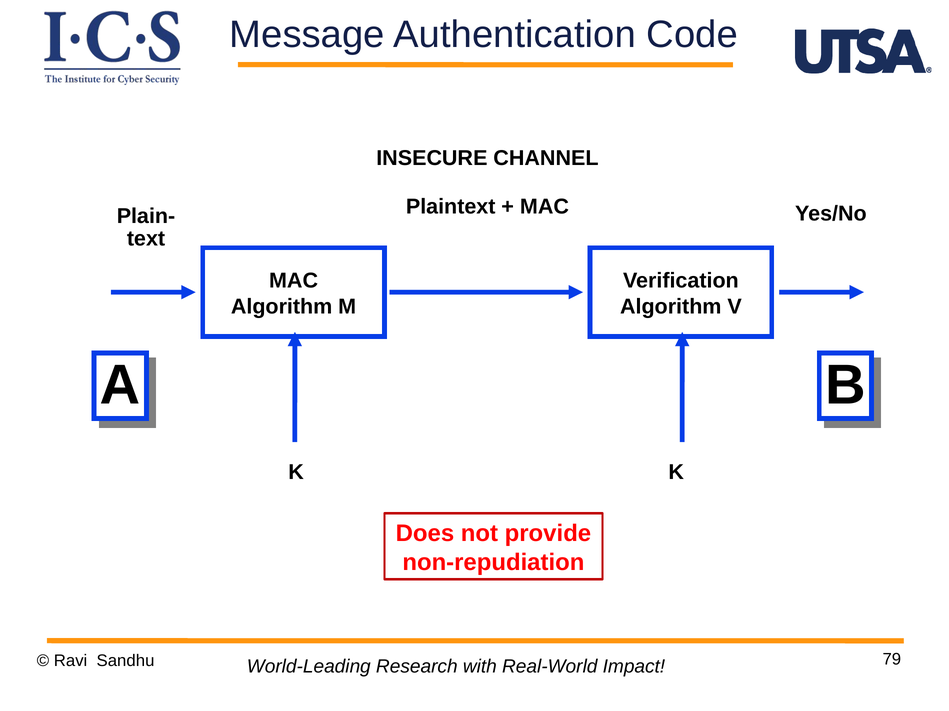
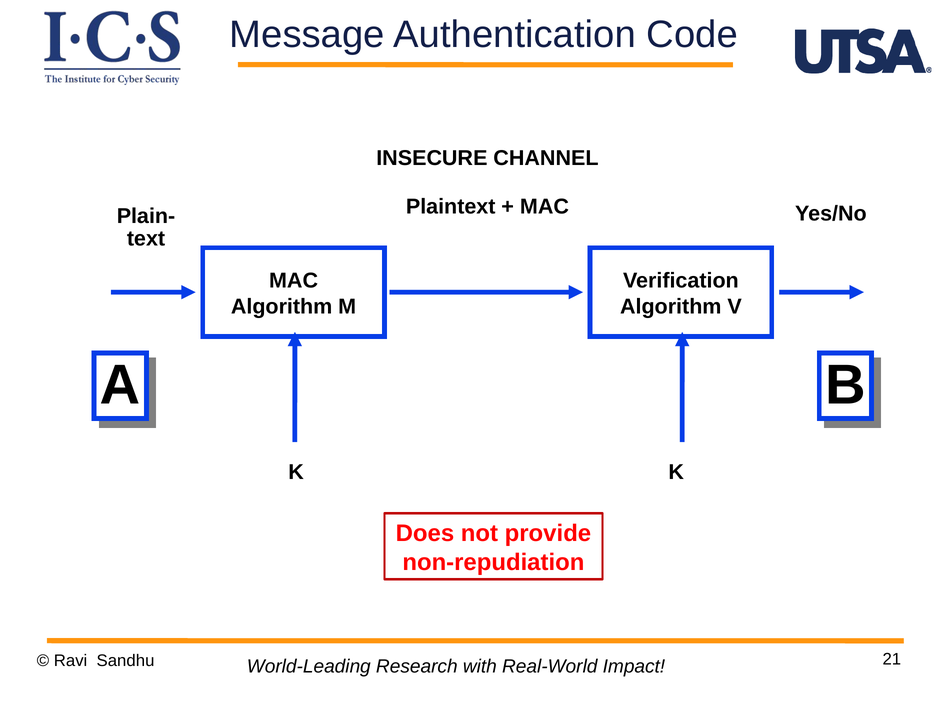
79: 79 -> 21
